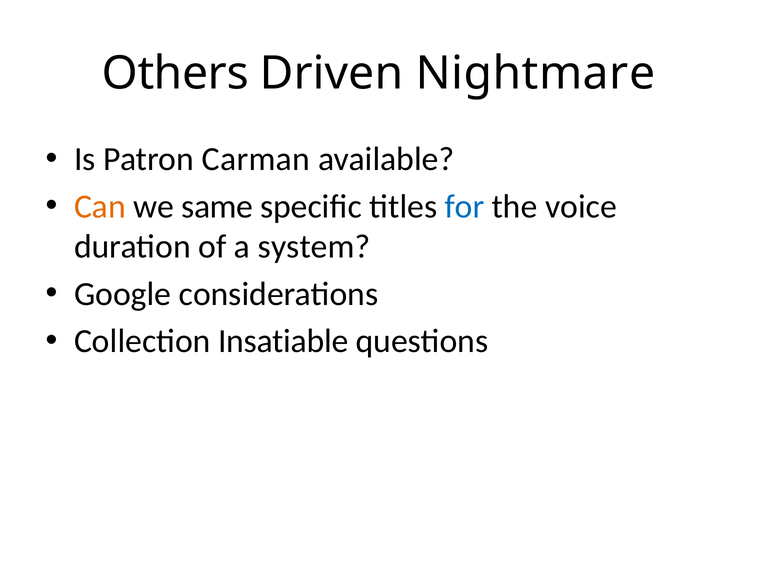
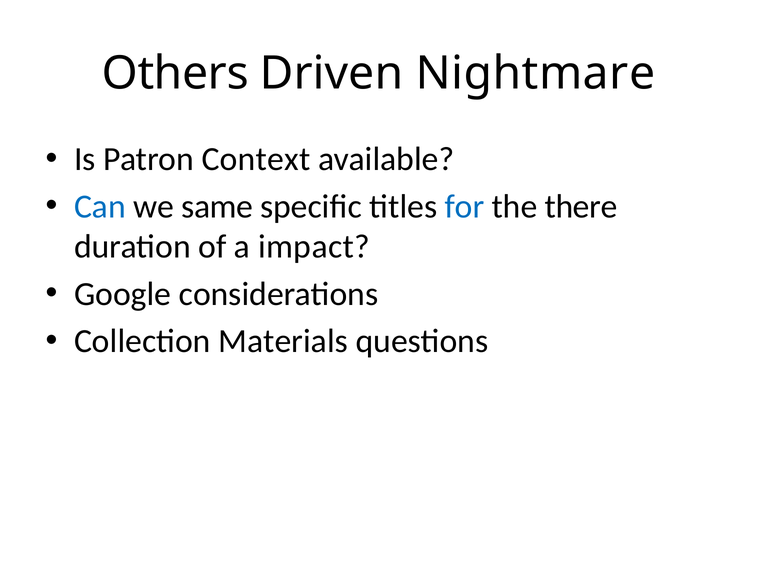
Carman: Carman -> Context
Can colour: orange -> blue
voice: voice -> there
system: system -> impact
Insatiable: Insatiable -> Materials
